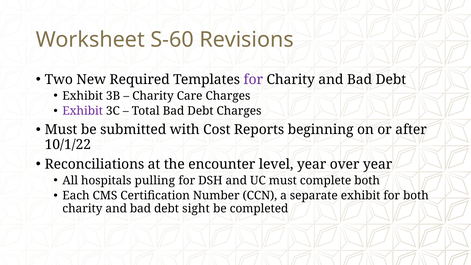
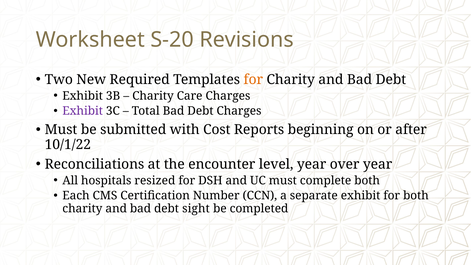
S-60: S-60 -> S-20
for at (253, 80) colour: purple -> orange
pulling: pulling -> resized
